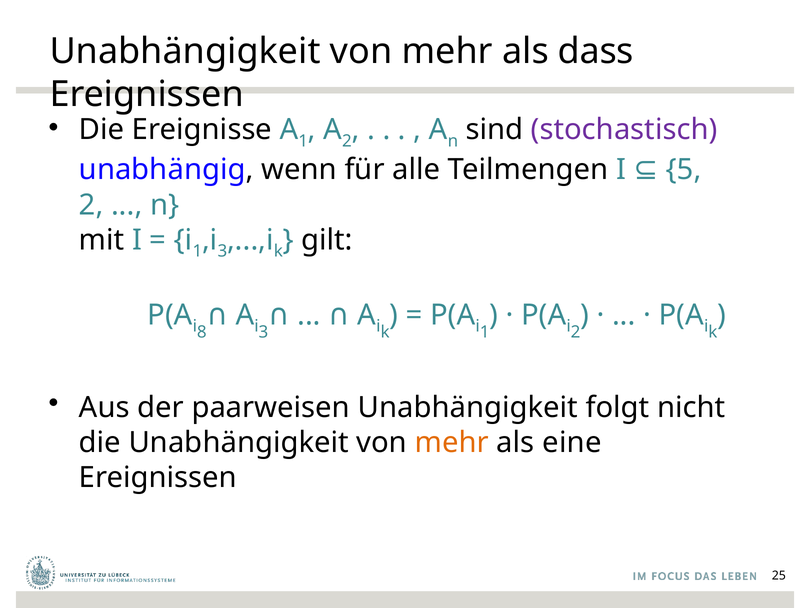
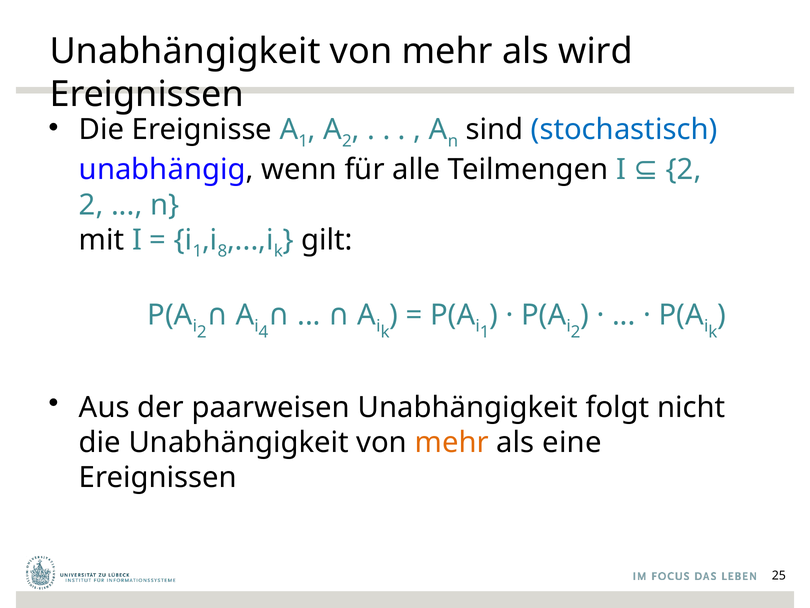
dass: dass -> wird
stochastisch colour: purple -> blue
Teilmengen I 5: 5 -> 2
3 at (222, 251): 3 -> 8
i 3: 3 -> 4
8 at (202, 332): 8 -> 2
